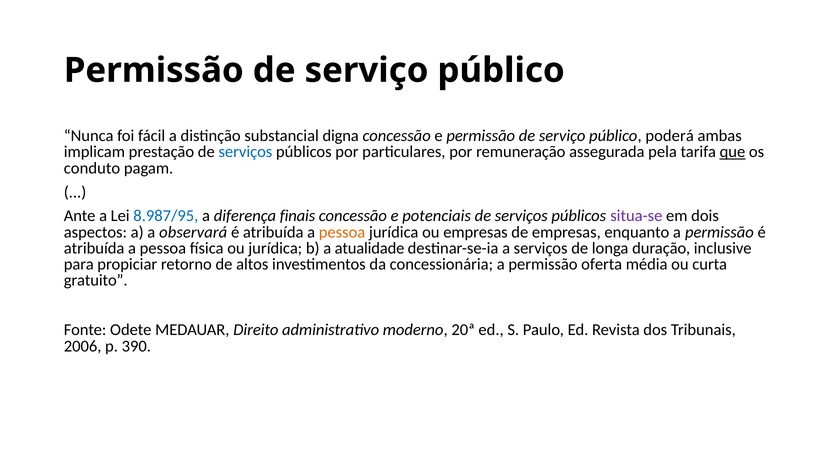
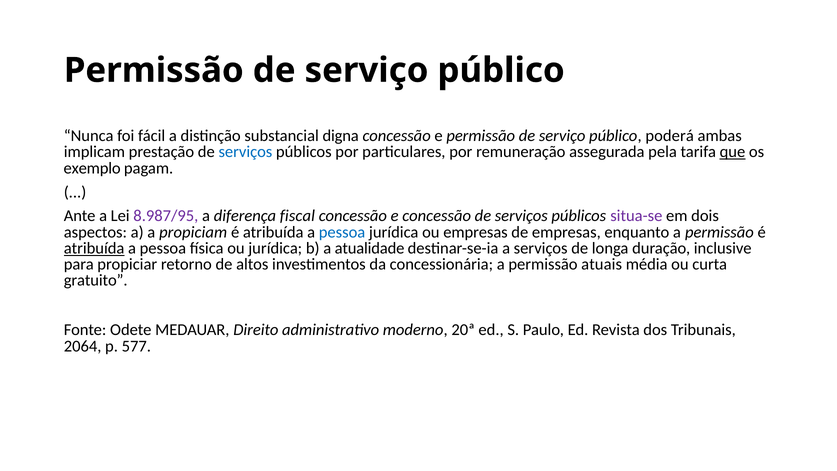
conduto: conduto -> exemplo
8.987/95 colour: blue -> purple
finais: finais -> fiscal
e potenciais: potenciais -> concessão
observará: observará -> propiciam
pessoa at (342, 232) colour: orange -> blue
atribuída at (94, 248) underline: none -> present
oferta: oferta -> atuais
2006: 2006 -> 2064
390: 390 -> 577
